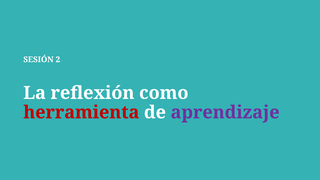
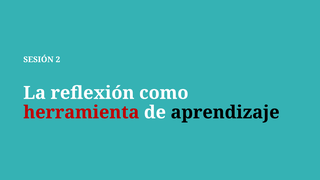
aprendizaje colour: purple -> black
